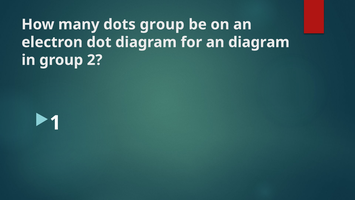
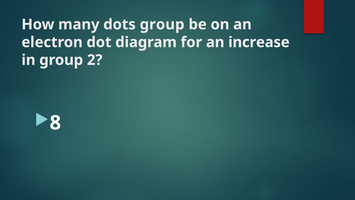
an diagram: diagram -> increase
1: 1 -> 8
